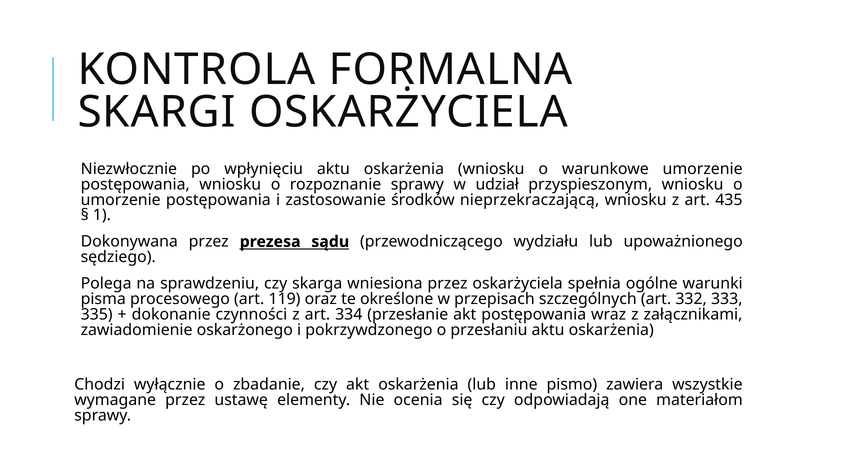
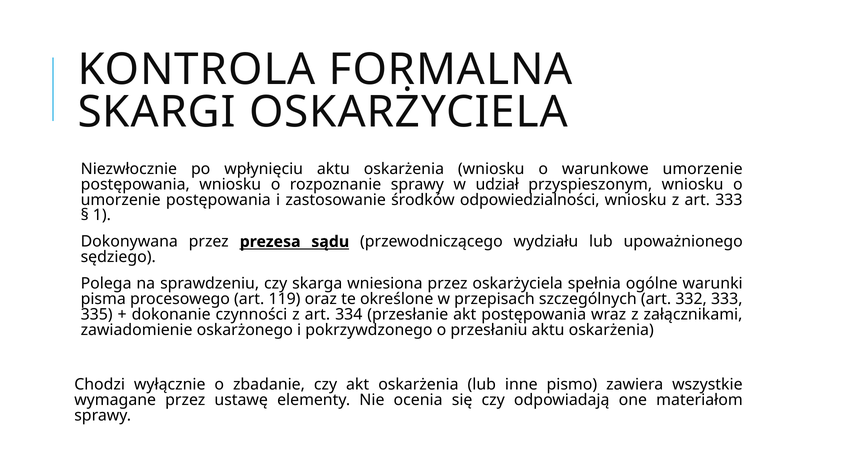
nieprzekraczającą: nieprzekraczającą -> odpowiedzialności
art 435: 435 -> 333
